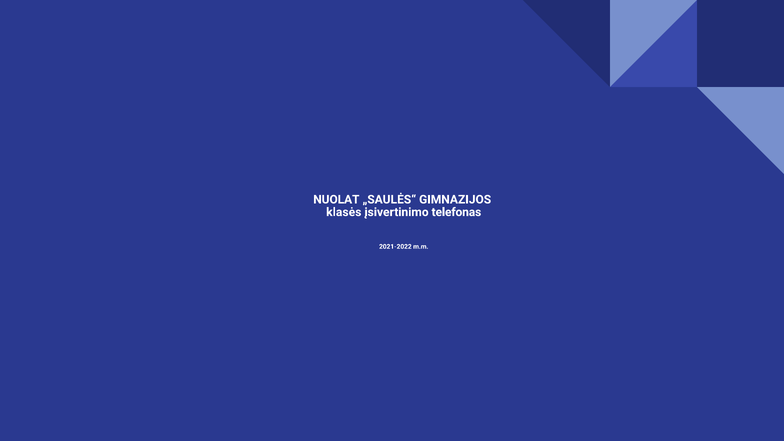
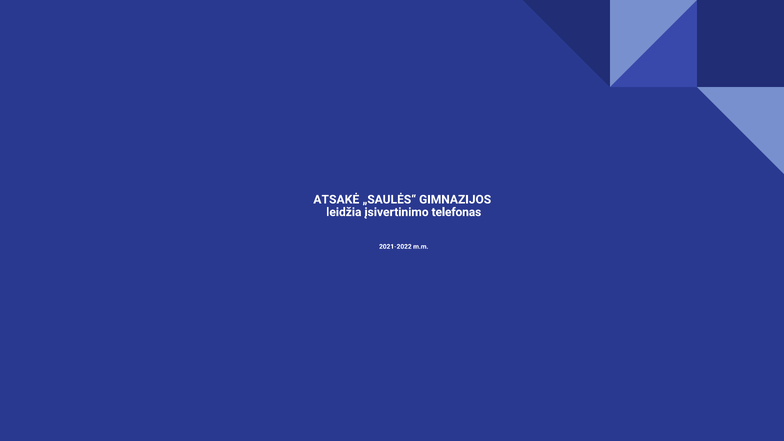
NUOLAT: NUOLAT -> ATSAKĖ
klasės: klasės -> leidžia
